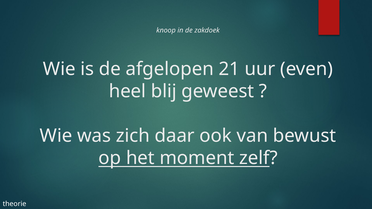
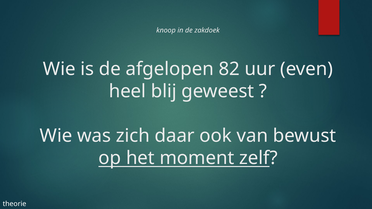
21: 21 -> 82
